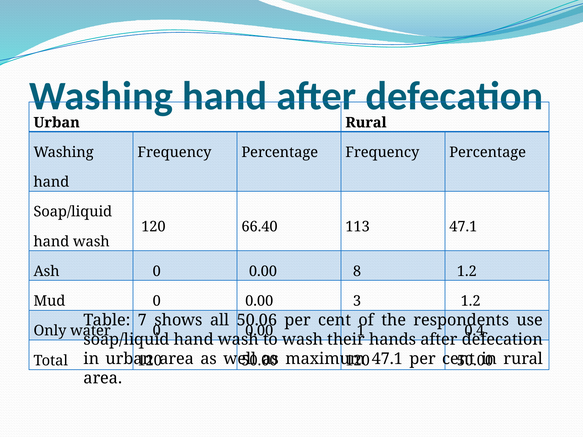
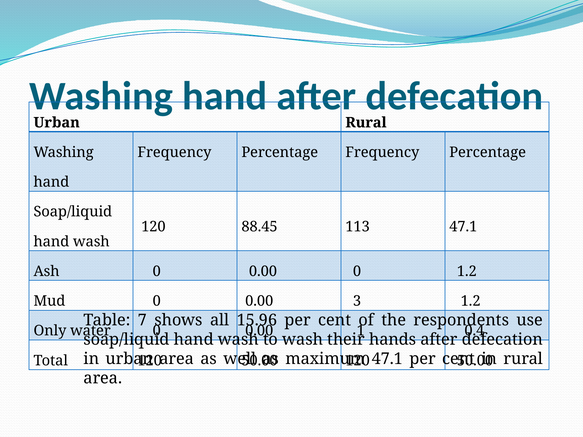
66.40: 66.40 -> 88.45
0.00 8: 8 -> 0
50.06: 50.06 -> 15.96
